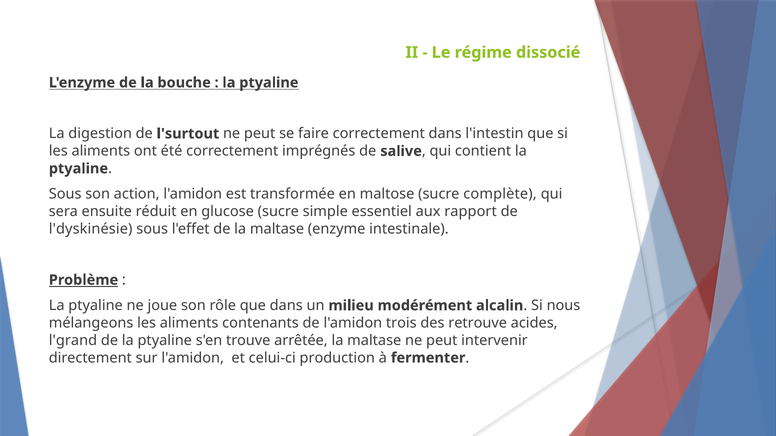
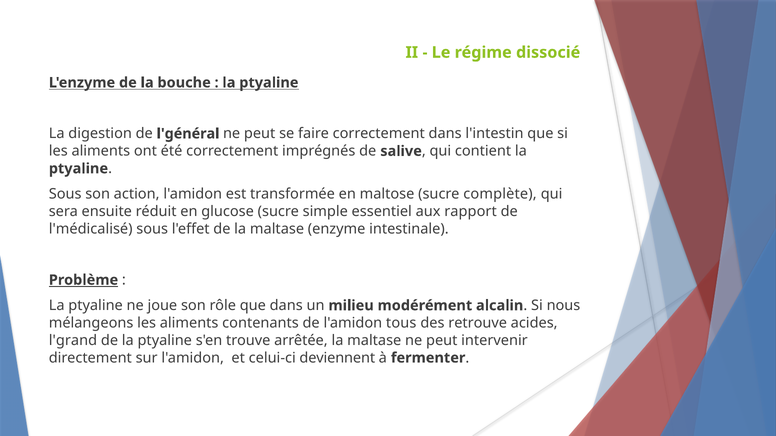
l'surtout: l'surtout -> l'général
l'dyskinésie: l'dyskinésie -> l'médicalisé
trois: trois -> tous
production: production -> deviennent
